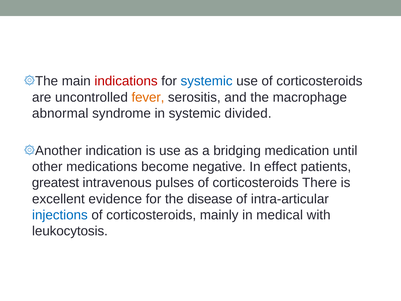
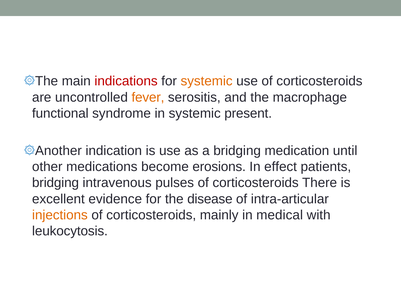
systemic at (207, 81) colour: blue -> orange
abnormal: abnormal -> functional
divided: divided -> present
negative: negative -> erosions
greatest at (56, 183): greatest -> bridging
injections colour: blue -> orange
